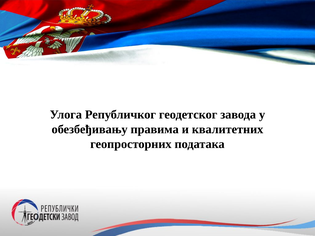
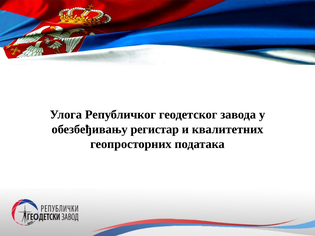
правима: правима -> регистар
